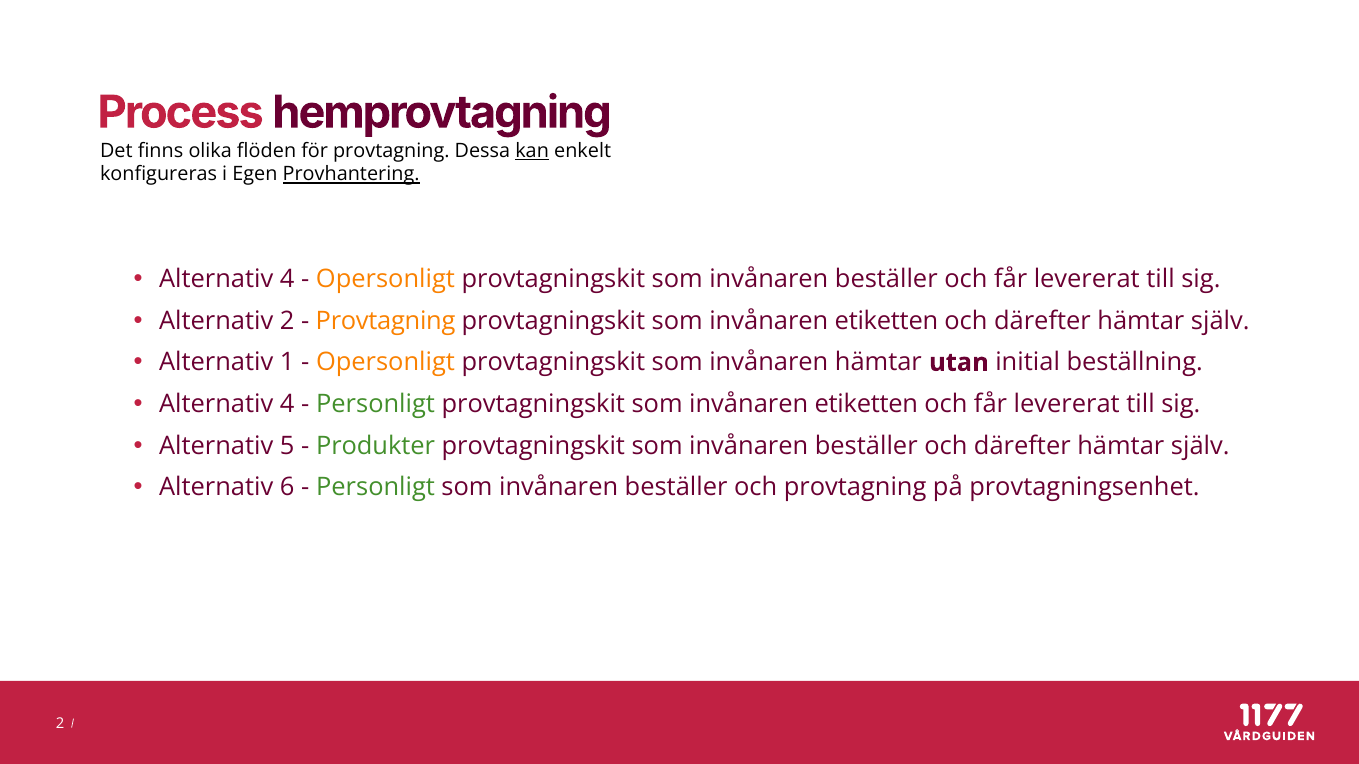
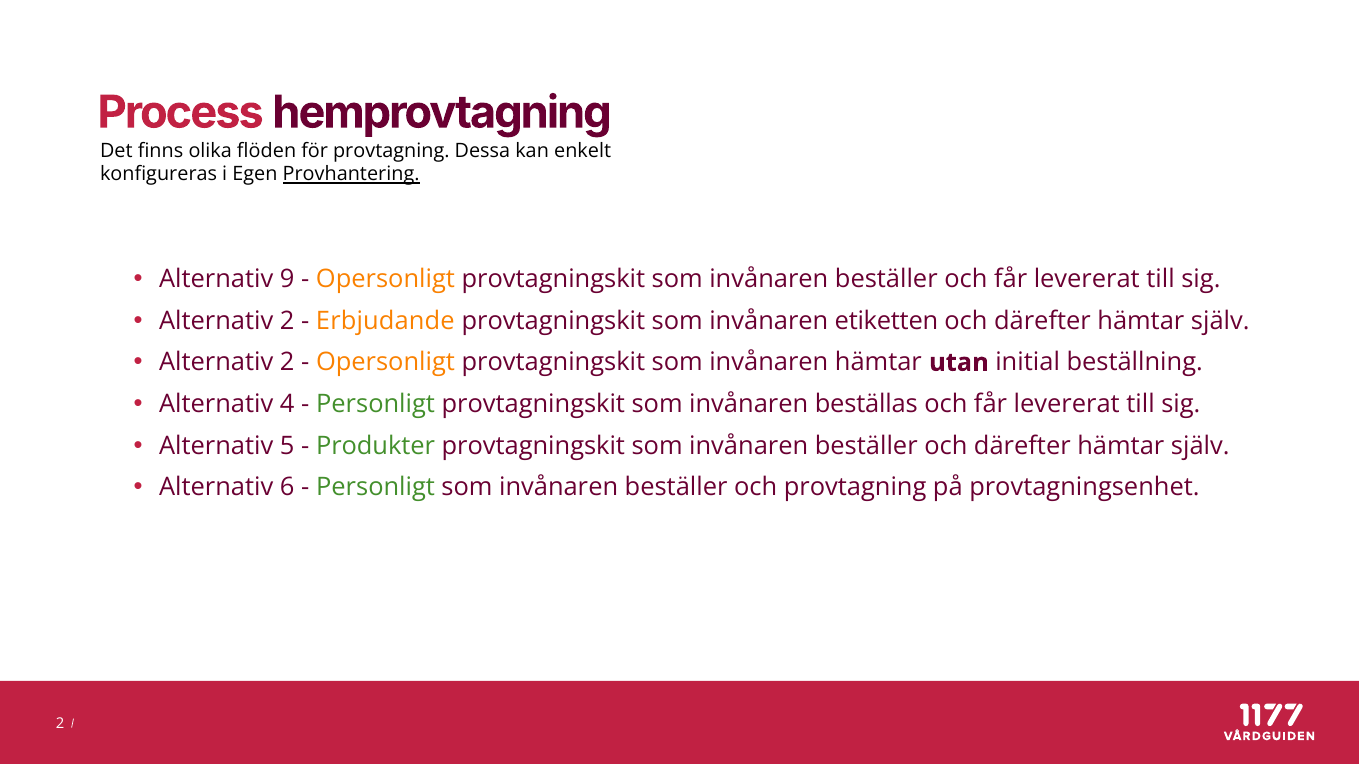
kan underline: present -> none
4 at (287, 279): 4 -> 9
Provtagning at (386, 321): Provtagning -> Erbjudande
1 at (287, 363): 1 -> 2
etiketten at (866, 404): etiketten -> beställas
